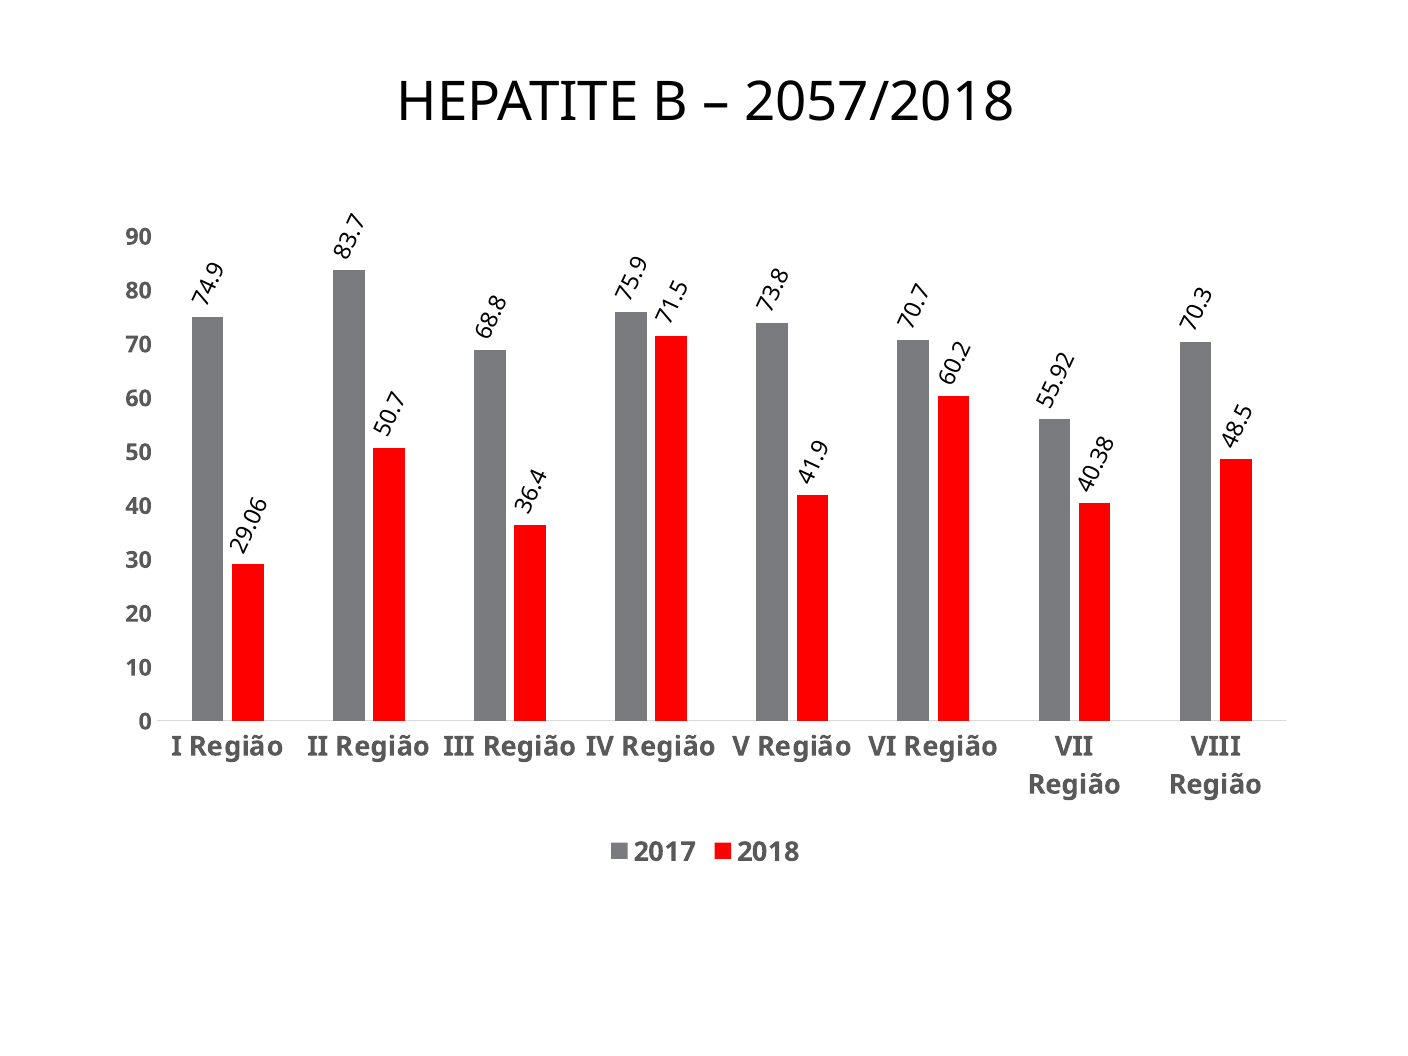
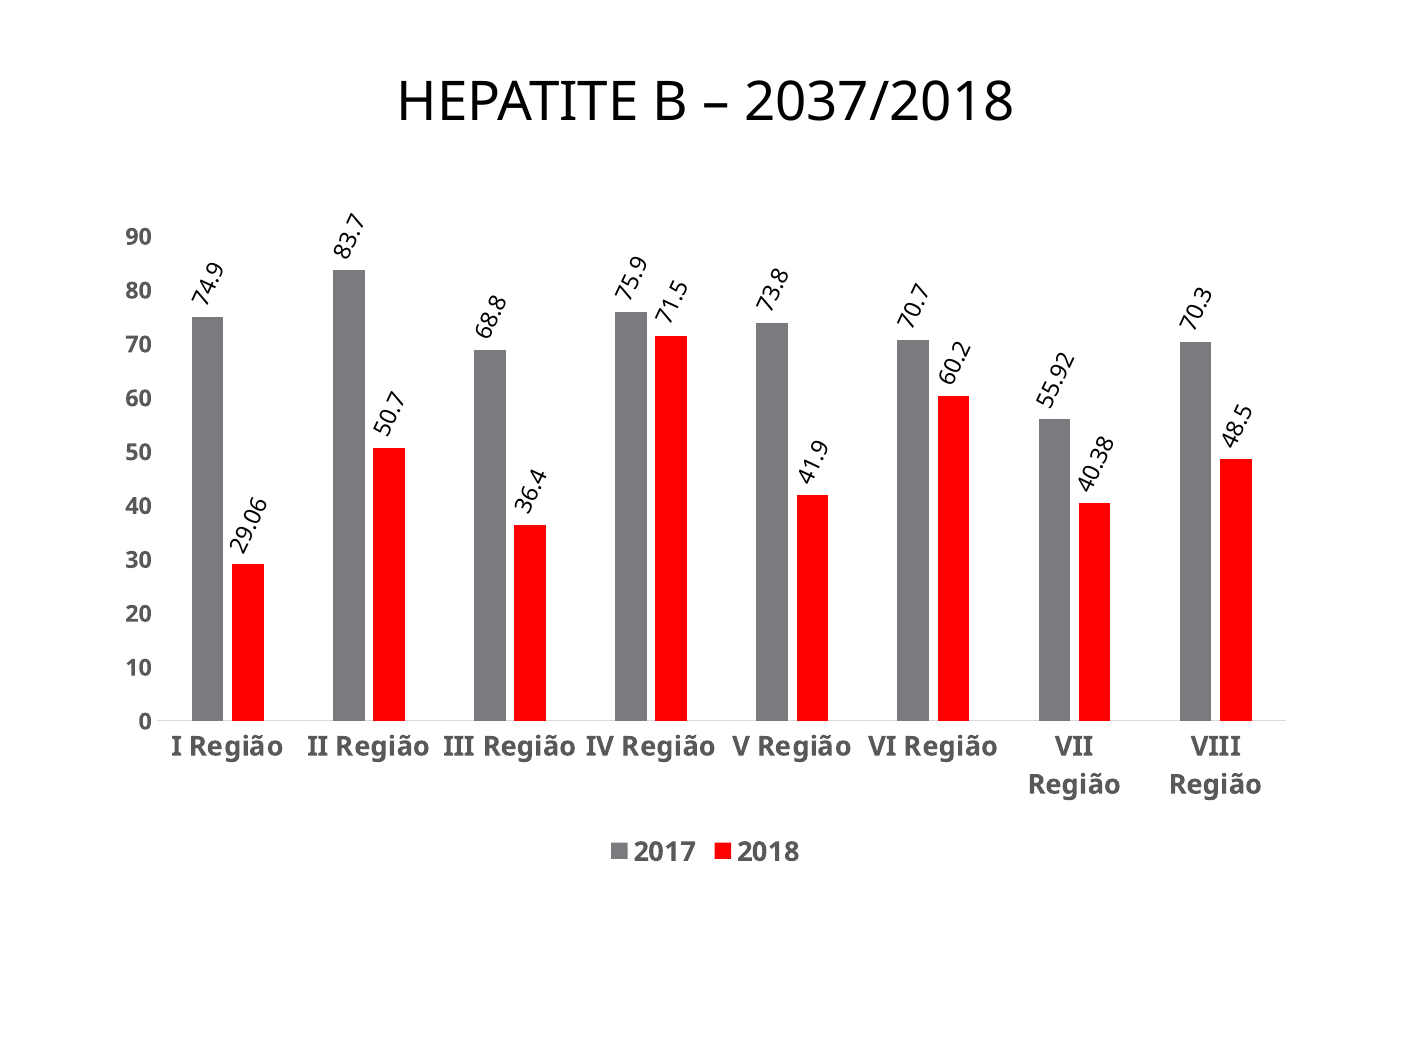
2057/2018: 2057/2018 -> 2037/2018
